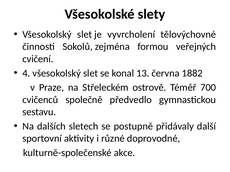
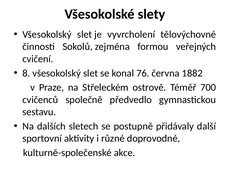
4: 4 -> 8
13: 13 -> 76
